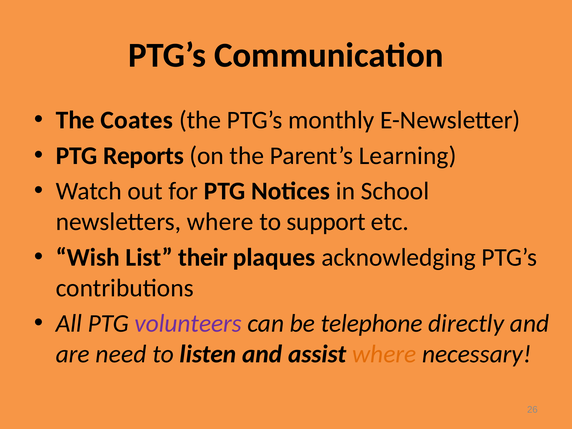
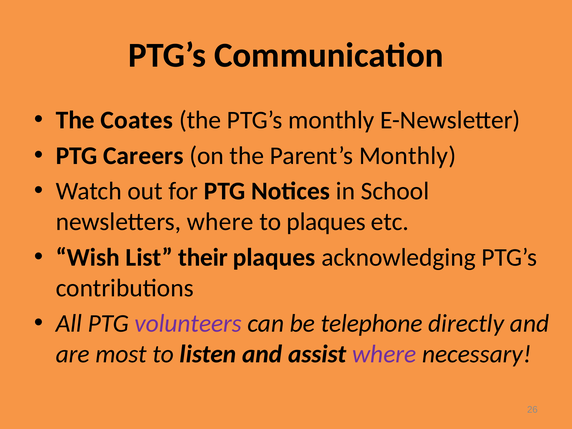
Reports: Reports -> Careers
Parent’s Learning: Learning -> Monthly
to support: support -> plaques
need: need -> most
where at (384, 354) colour: orange -> purple
